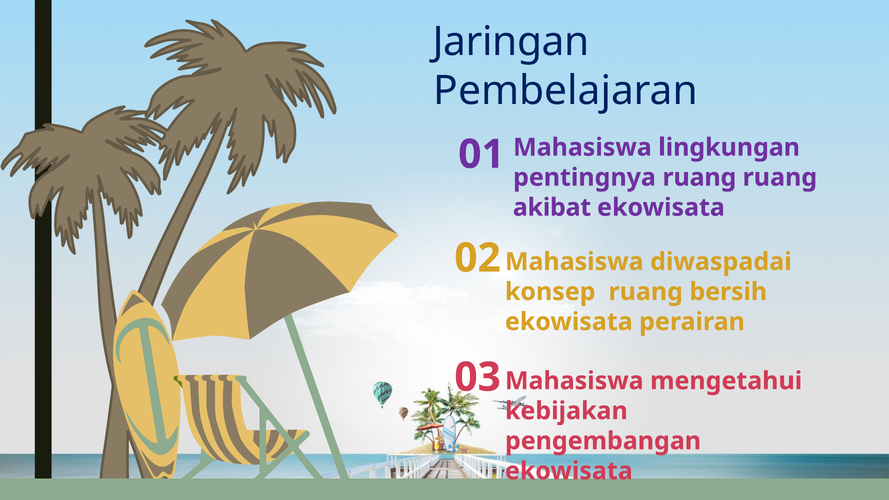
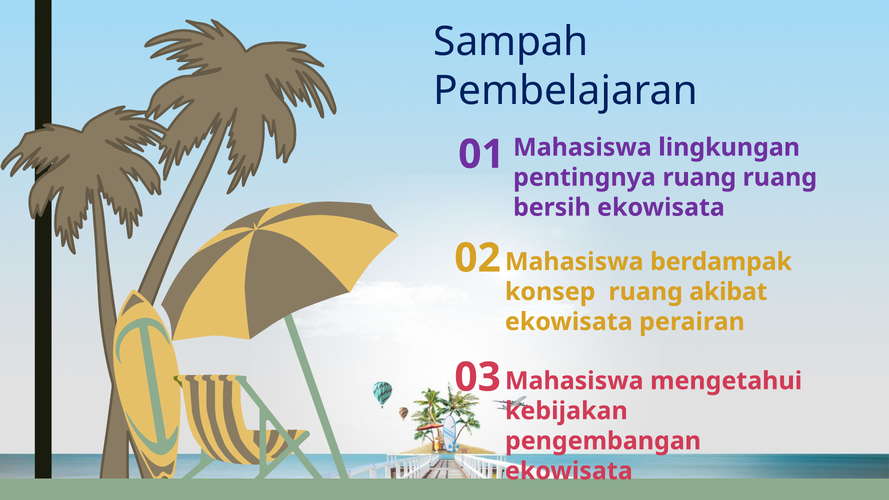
Jaringan: Jaringan -> Sampah
akibat: akibat -> bersih
diwaspadai: diwaspadai -> berdampak
bersih: bersih -> akibat
